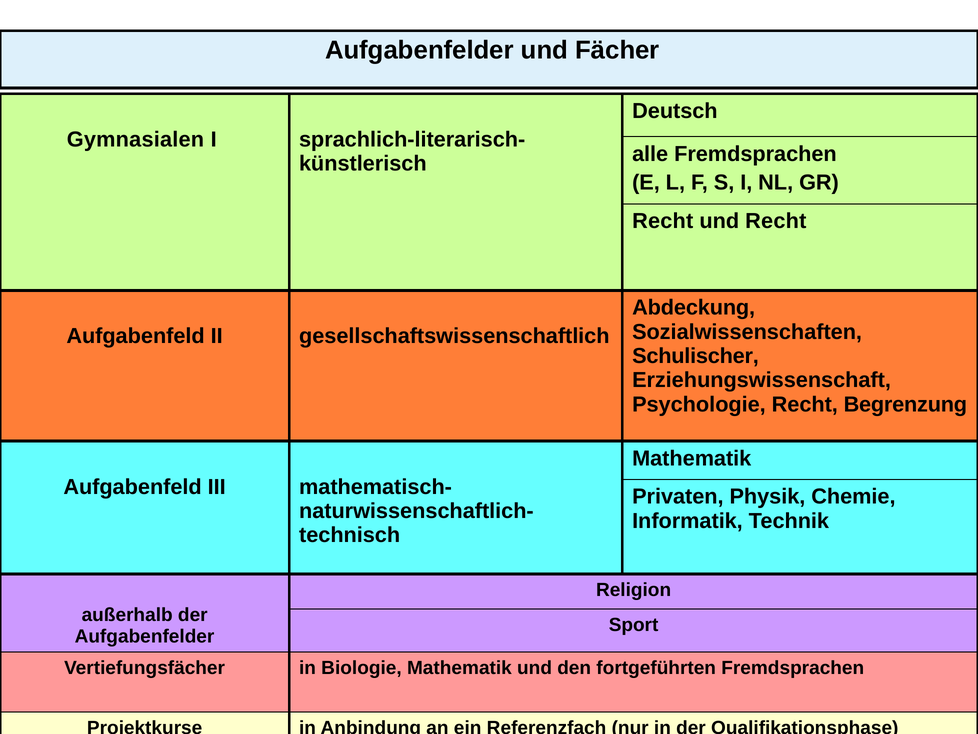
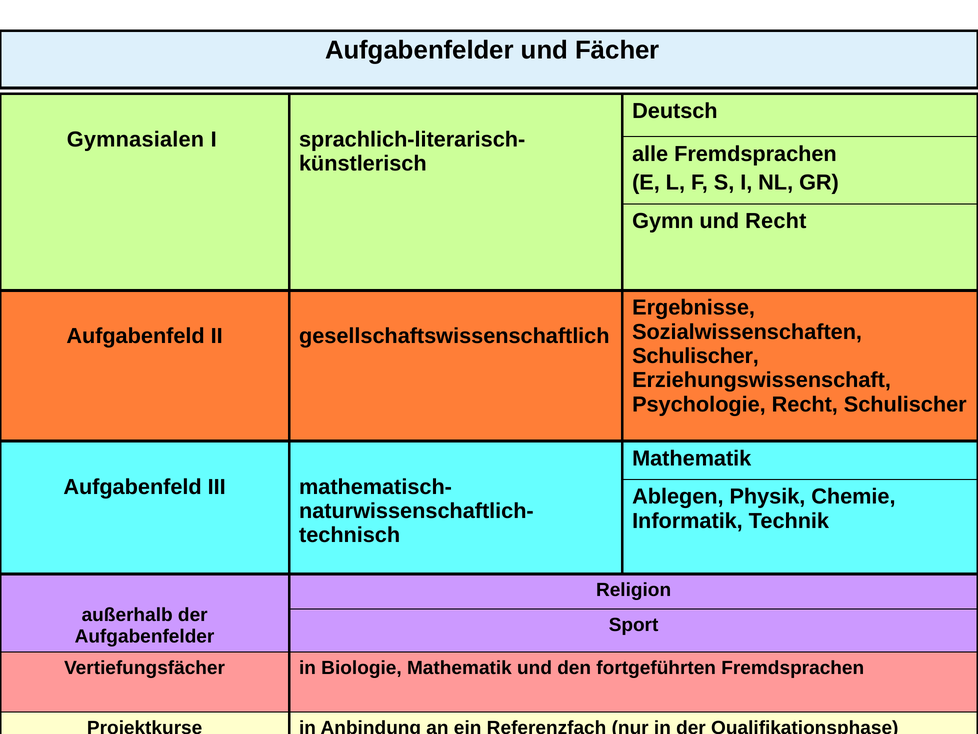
Recht at (663, 221): Recht -> Gymn
Abdeckung: Abdeckung -> Ergebnisse
Recht Begrenzung: Begrenzung -> Schulischer
Privaten: Privaten -> Ablegen
